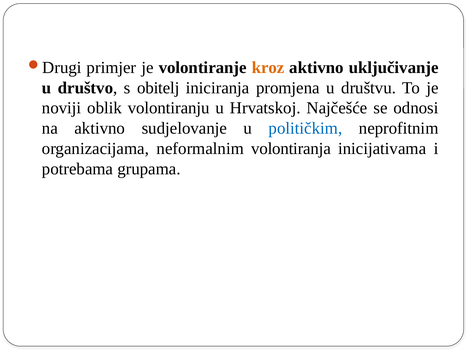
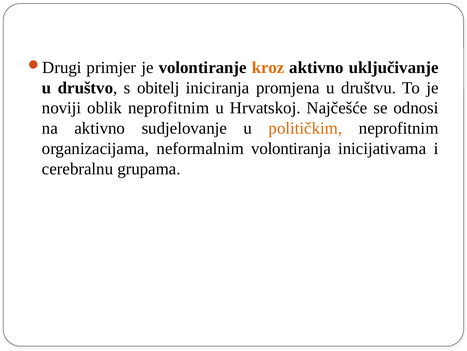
oblik volontiranju: volontiranju -> neprofitnim
političkim colour: blue -> orange
potrebama: potrebama -> cerebralnu
